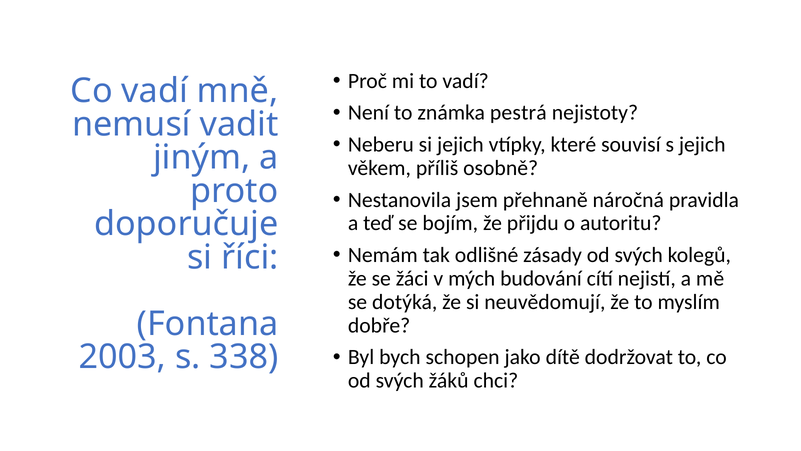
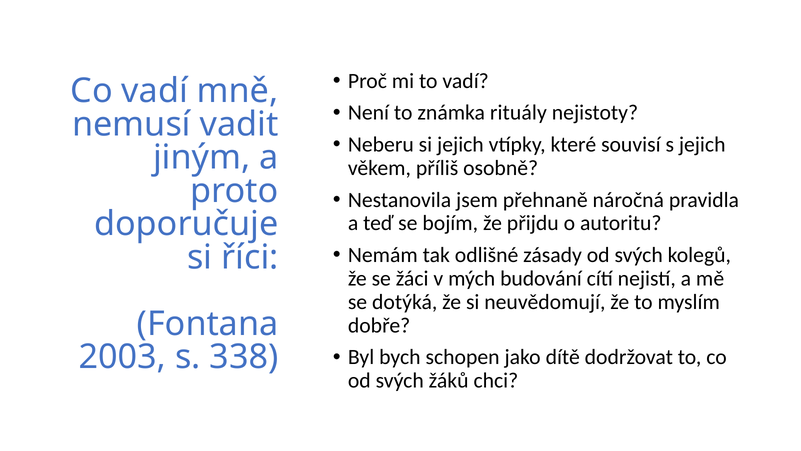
pestrá: pestrá -> rituály
